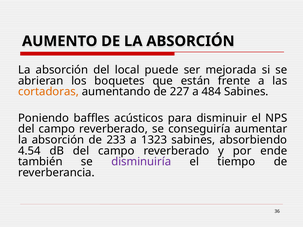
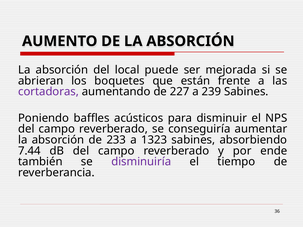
cortadoras colour: orange -> purple
484: 484 -> 239
4.54: 4.54 -> 7.44
